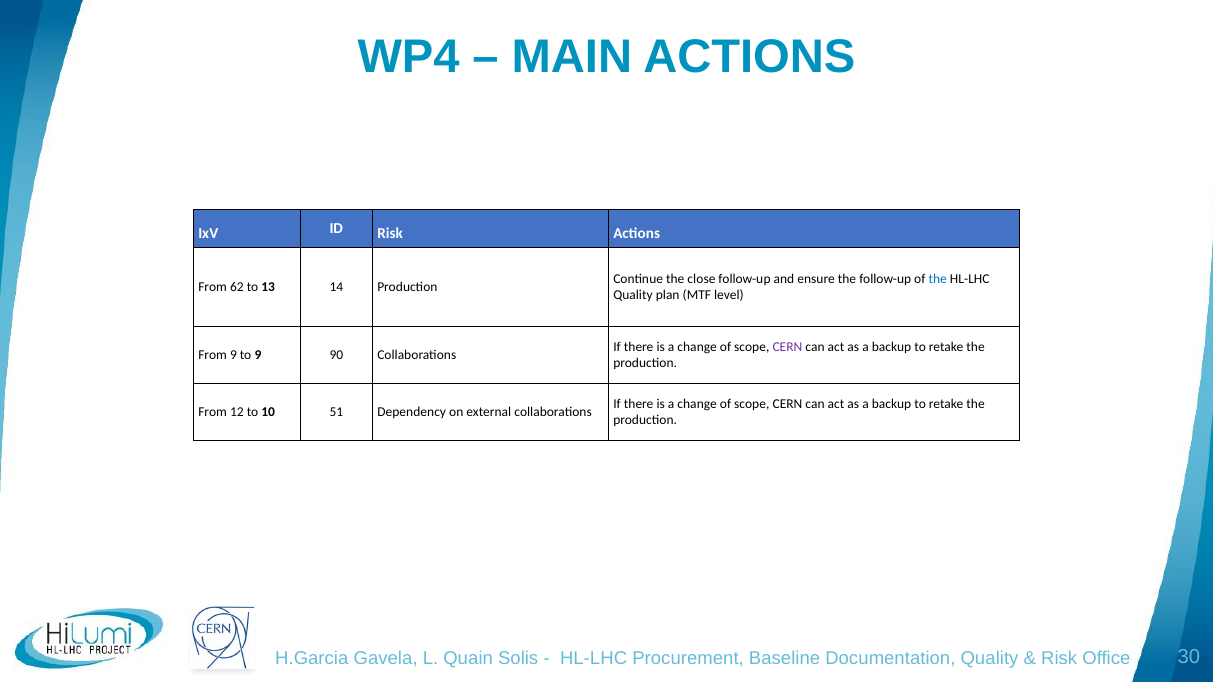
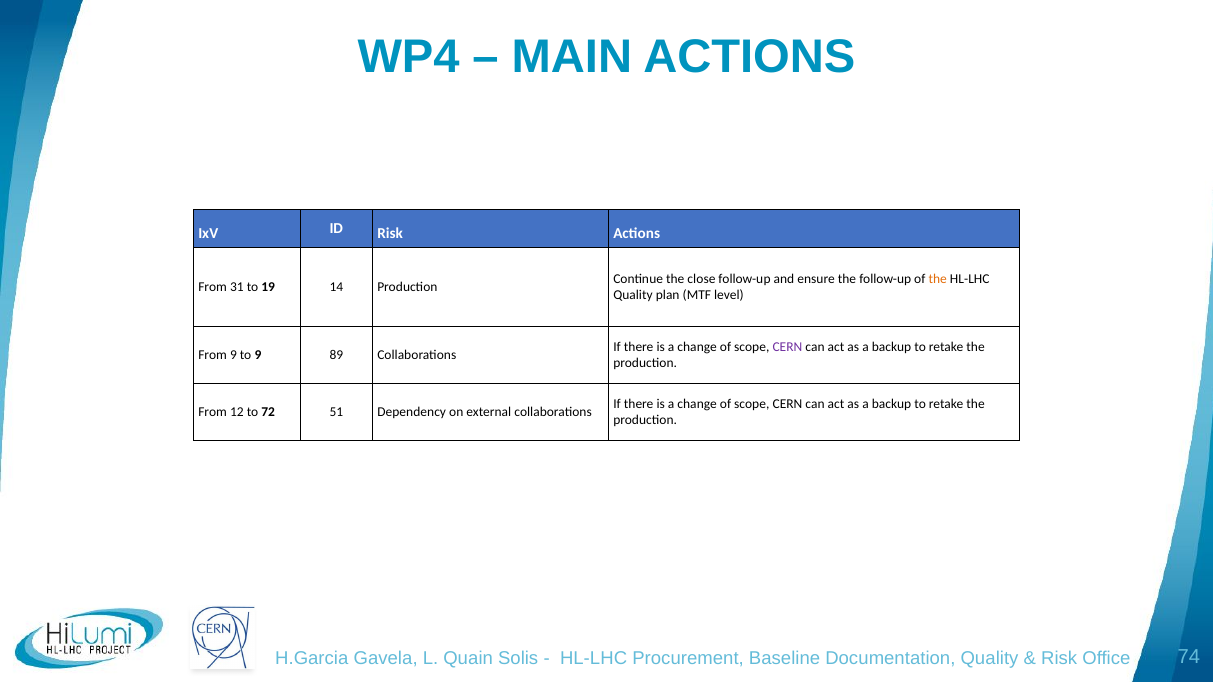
the at (938, 279) colour: blue -> orange
62: 62 -> 31
13: 13 -> 19
90: 90 -> 89
10: 10 -> 72
30: 30 -> 74
